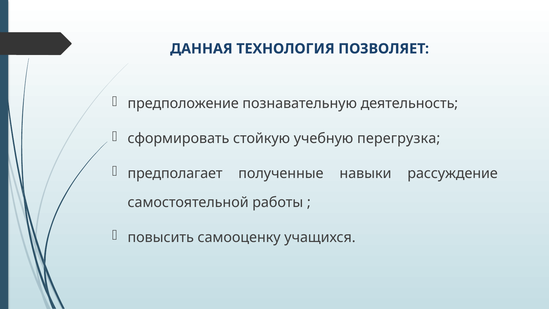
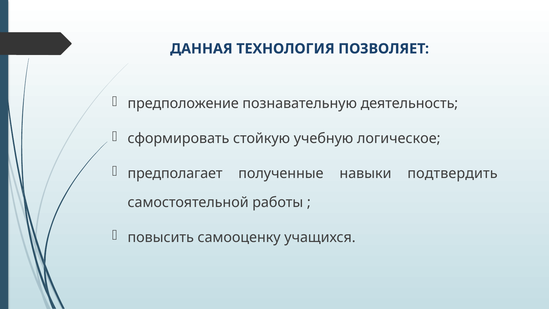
перегрузка: перегрузка -> логическое
рассуждение: рассуждение -> подтвердить
